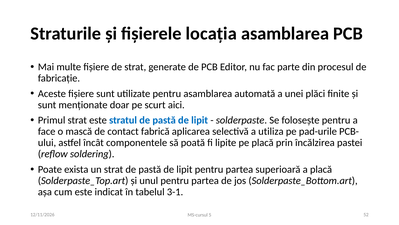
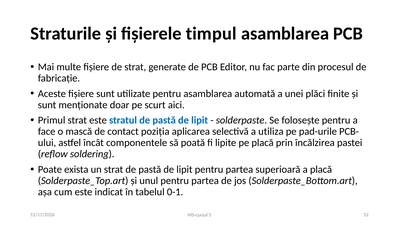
locația: locația -> timpul
fabrică: fabrică -> poziția
3-1: 3-1 -> 0-1
